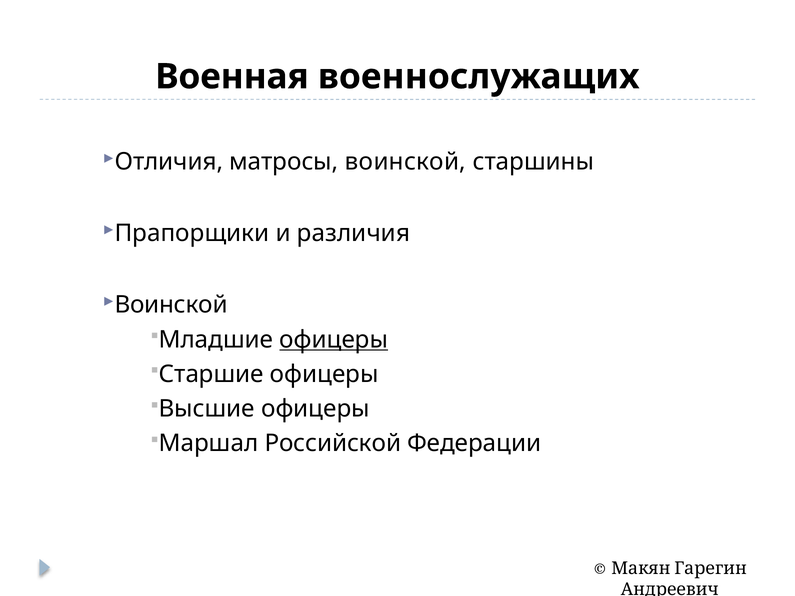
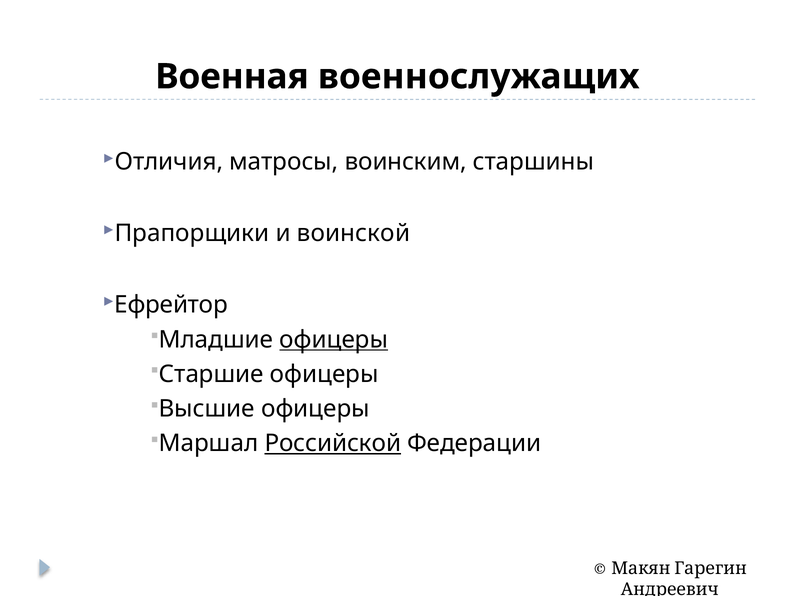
матросы воинской: воинской -> воинским
различия: различия -> воинской
Воинской at (171, 305): Воинской -> Ефрейтор
Российской underline: none -> present
